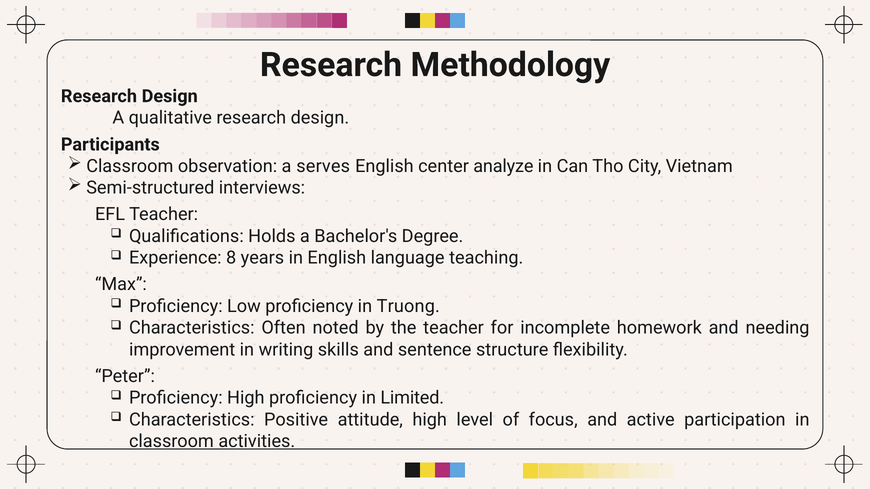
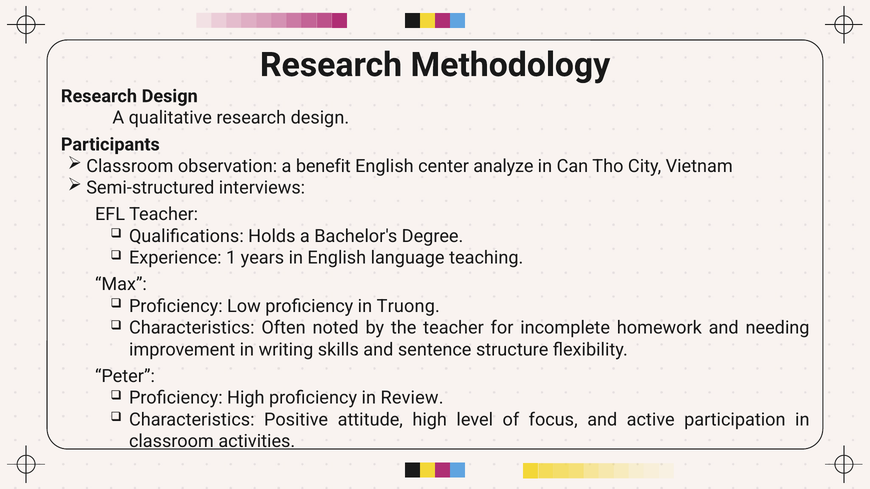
serves: serves -> benefit
8: 8 -> 1
Limited: Limited -> Review
